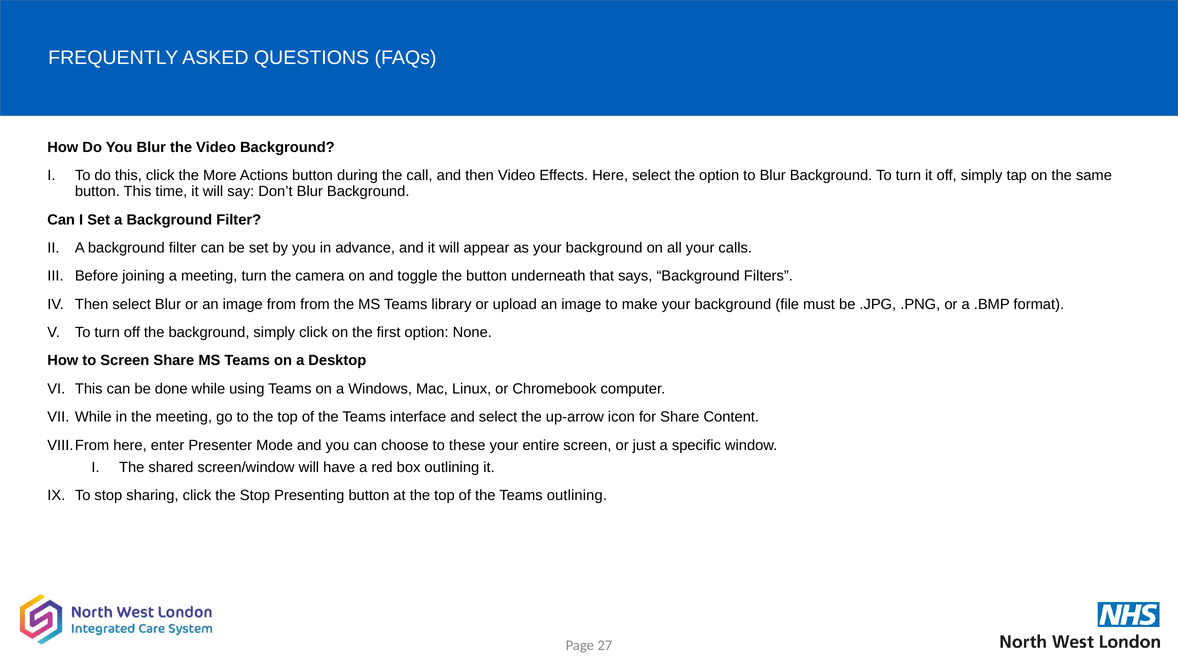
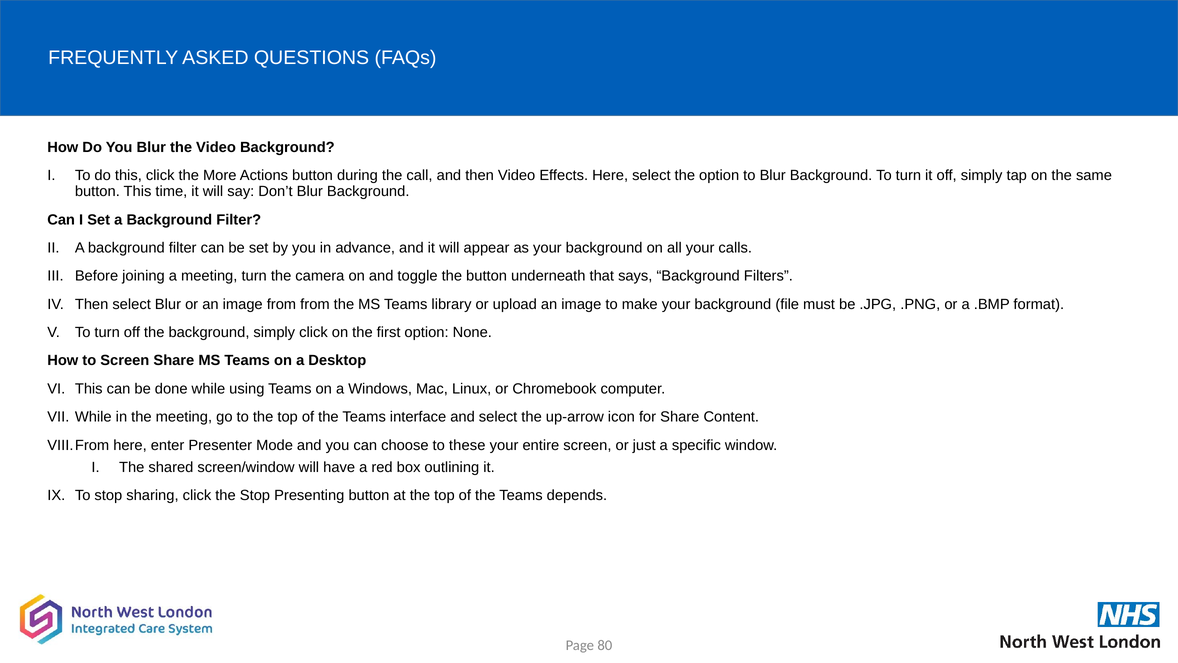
Teams outlining: outlining -> depends
27: 27 -> 80
